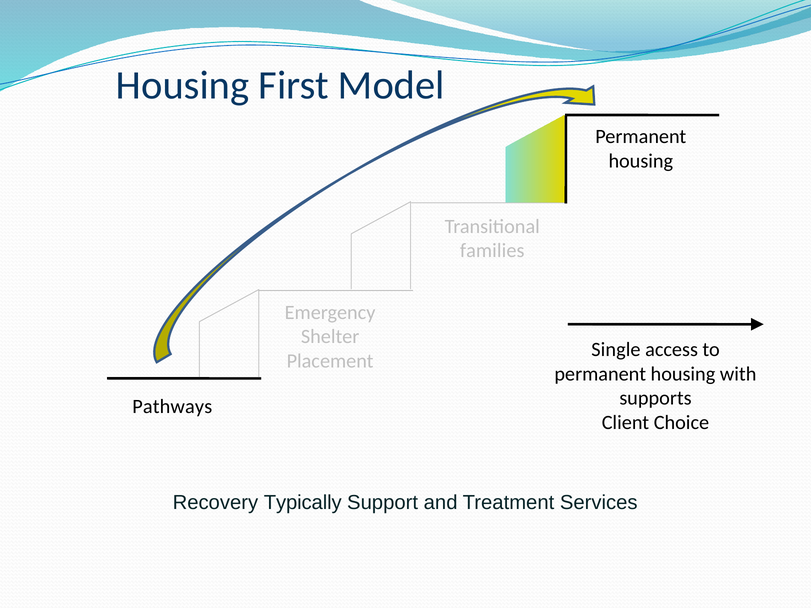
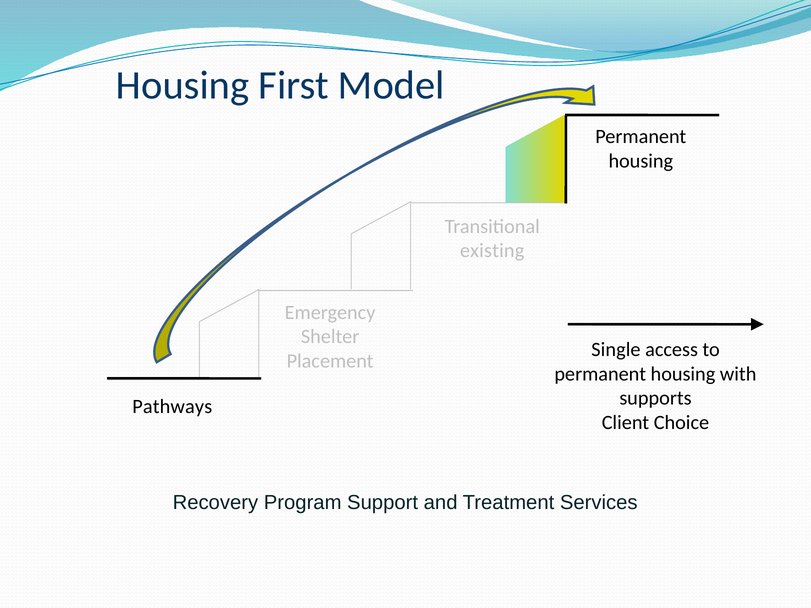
families: families -> existing
Typically: Typically -> Program
